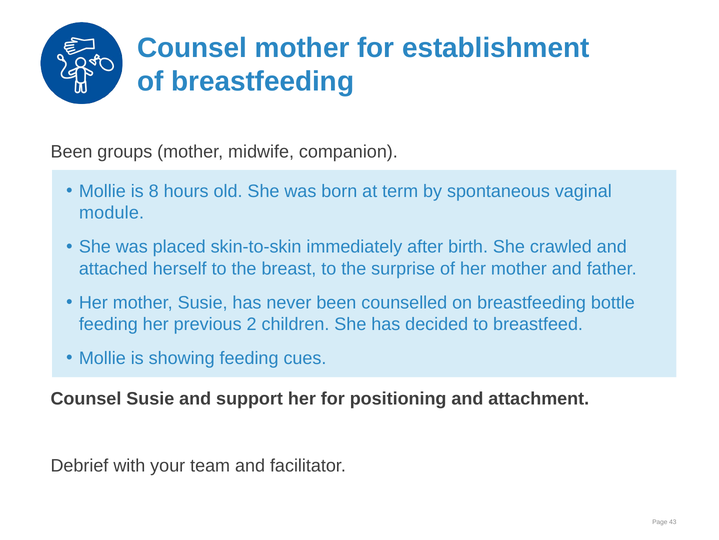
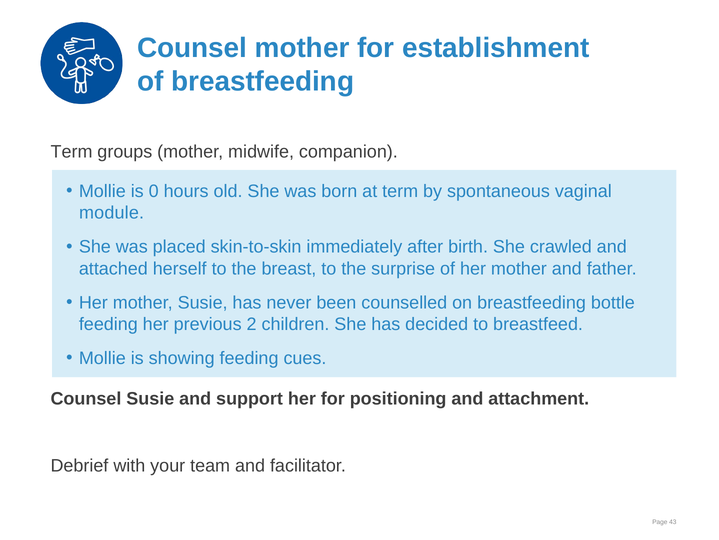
Been at (72, 151): Been -> Term
8: 8 -> 0
